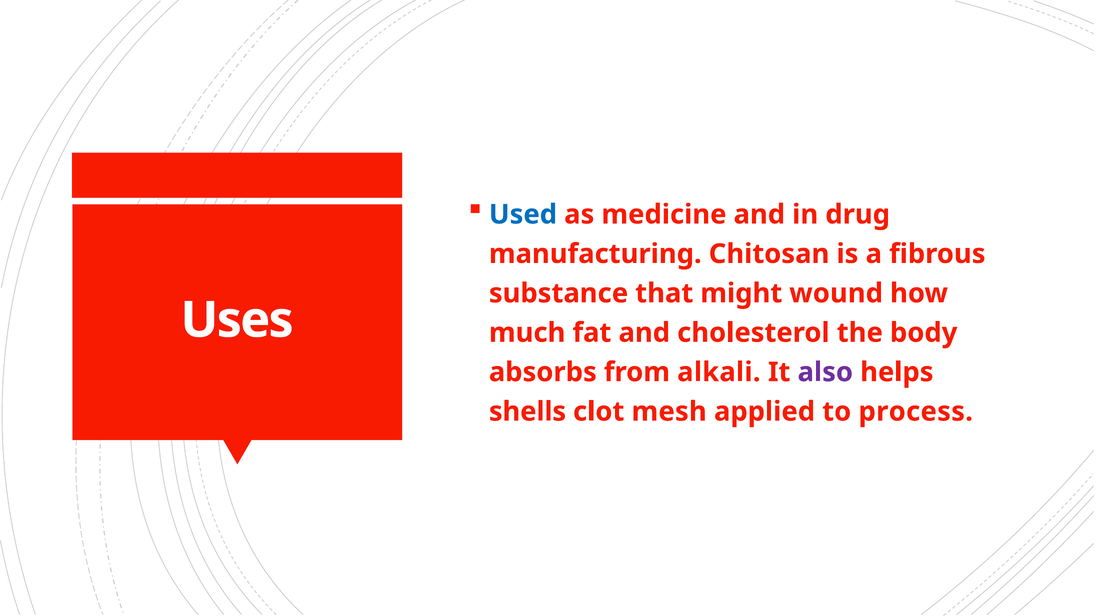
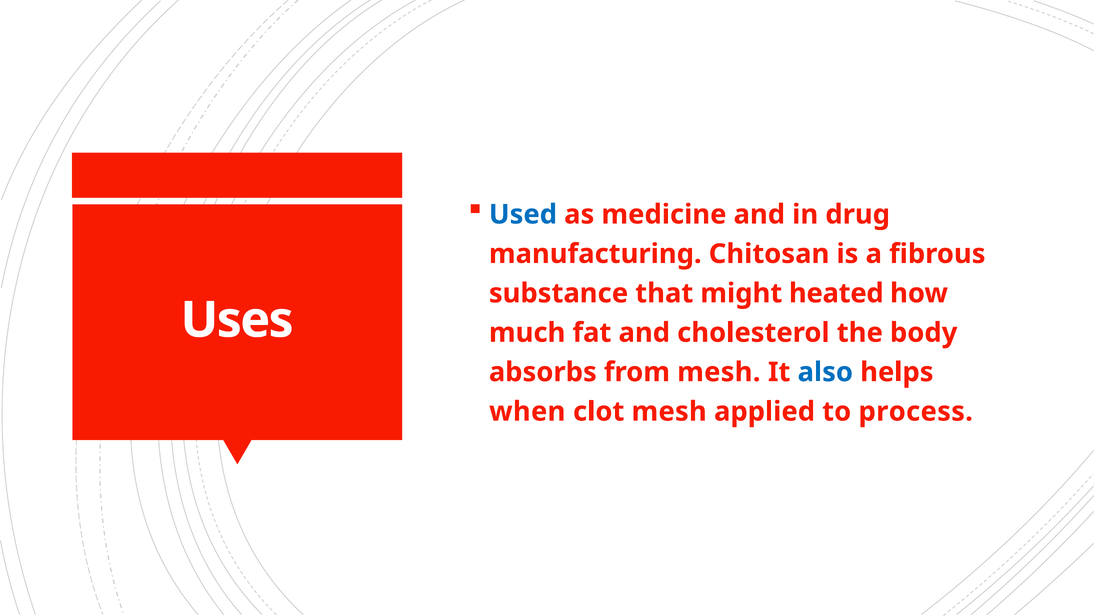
wound: wound -> heated
from alkali: alkali -> mesh
also colour: purple -> blue
shells: shells -> when
